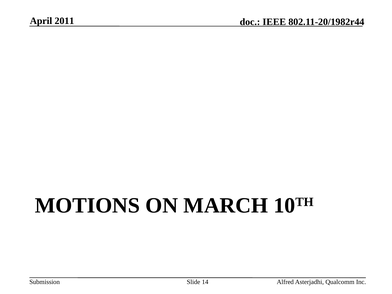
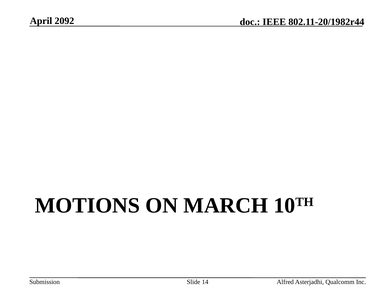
2011: 2011 -> 2092
